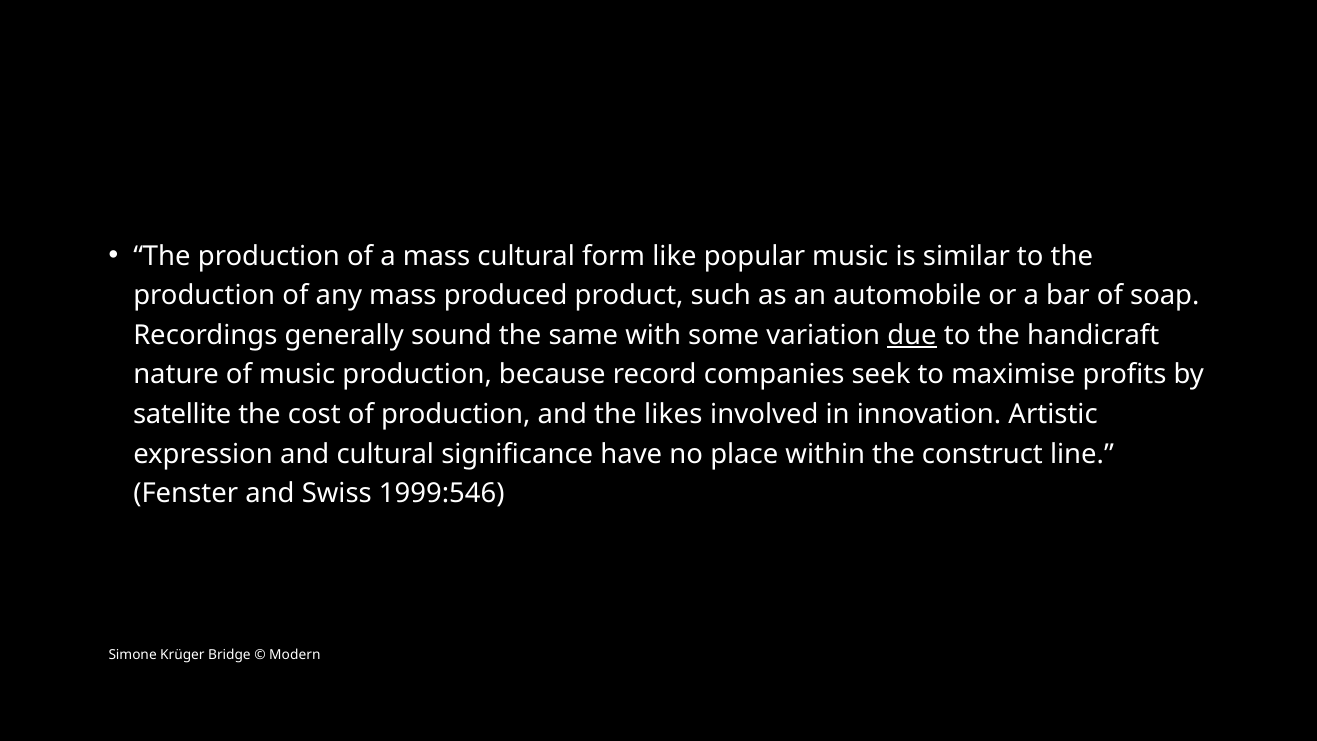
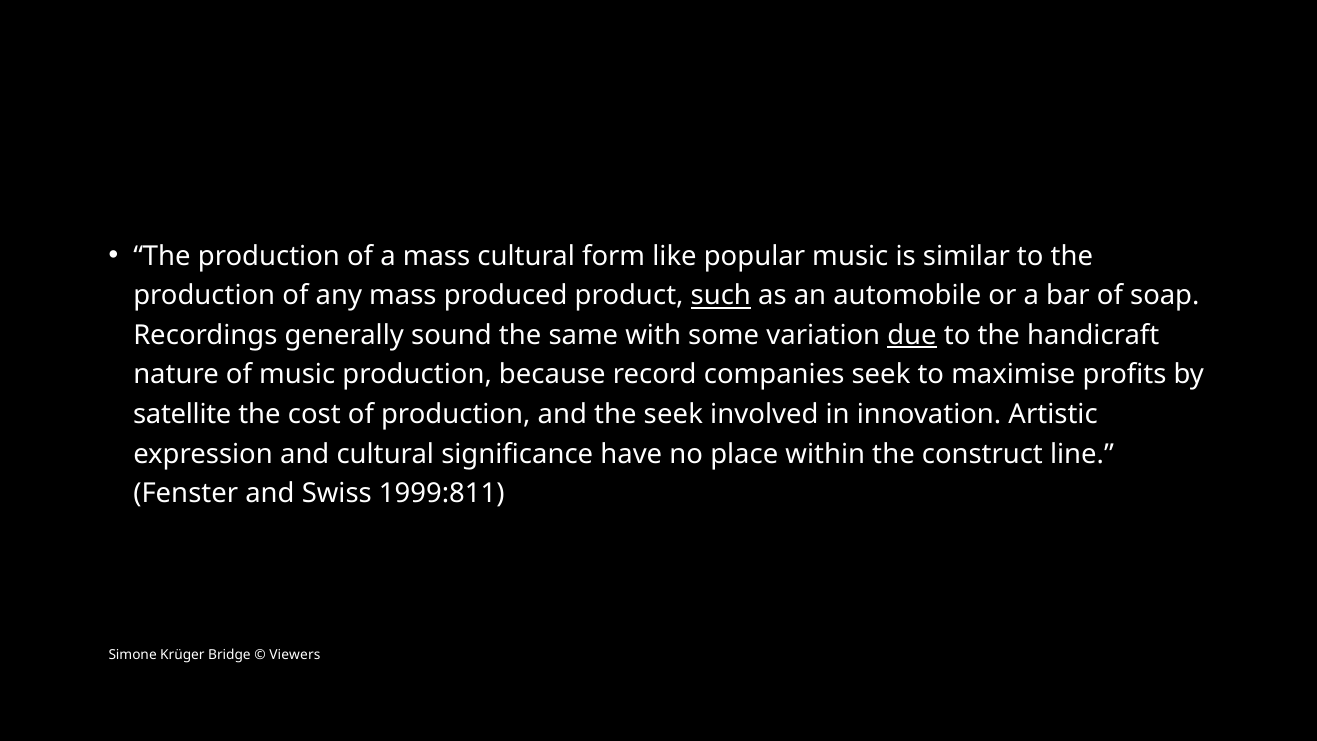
such underline: none -> present
the likes: likes -> seek
1999:546: 1999:546 -> 1999:811
Modern: Modern -> Viewers
